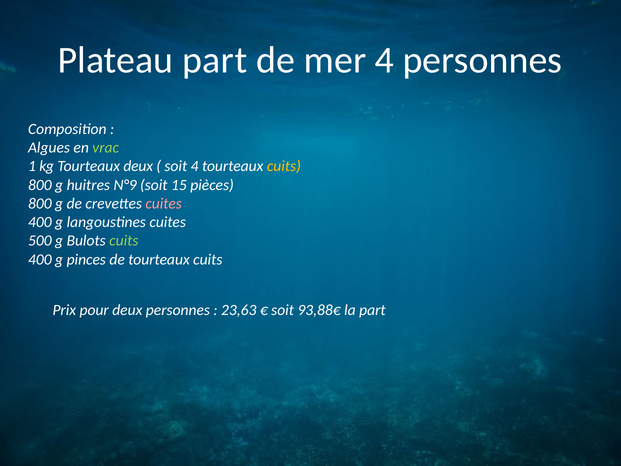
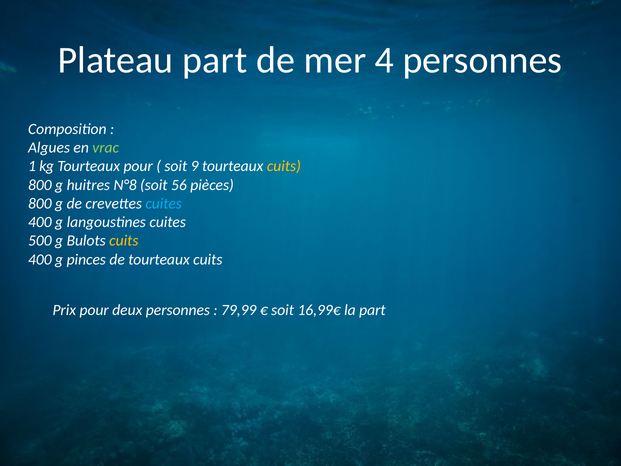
Tourteaux deux: deux -> pour
soit 4: 4 -> 9
N°9: N°9 -> N°8
15: 15 -> 56
cuites at (164, 203) colour: pink -> light blue
cuits at (124, 241) colour: light green -> yellow
23,63: 23,63 -> 79,99
93,88€: 93,88€ -> 16,99€
